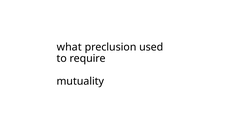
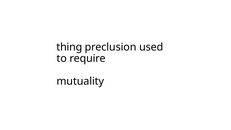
what: what -> thing
